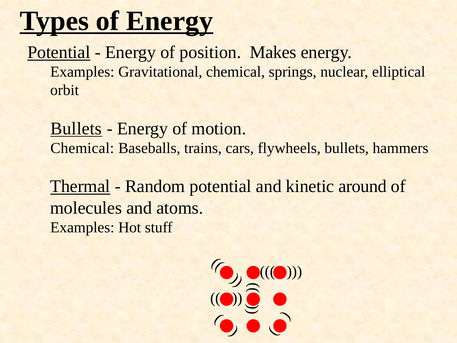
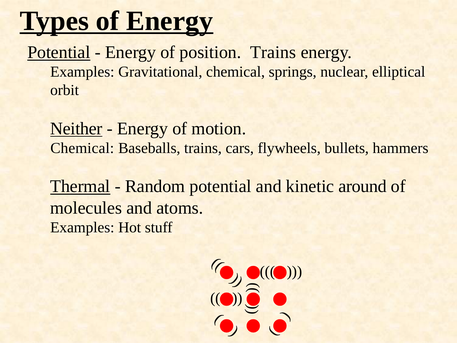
position Makes: Makes -> Trains
Bullets at (76, 128): Bullets -> Neither
